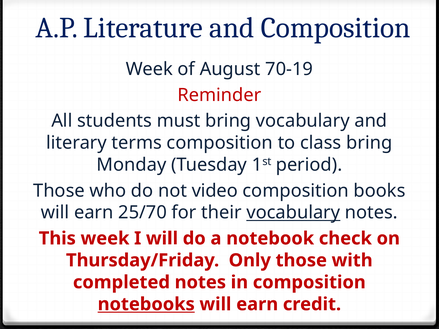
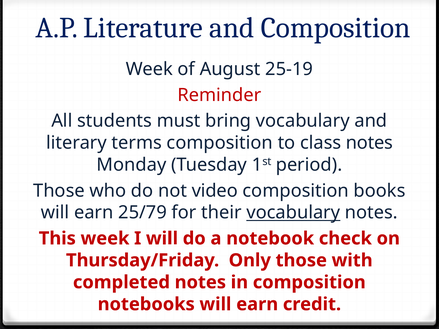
70-19: 70-19 -> 25-19
class bring: bring -> notes
25/70: 25/70 -> 25/79
notebooks underline: present -> none
